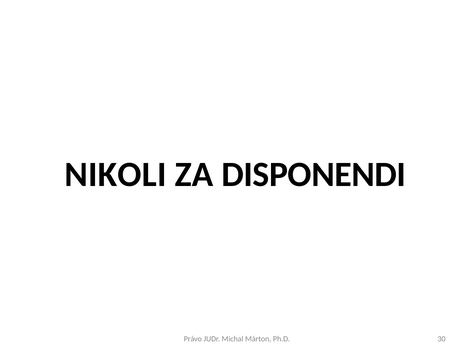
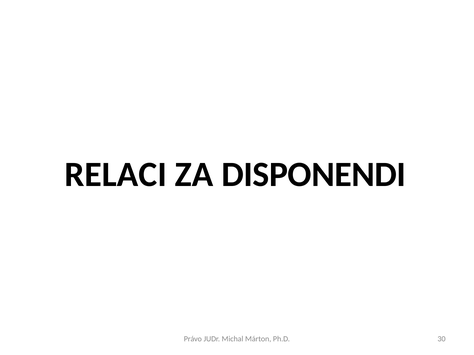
NIKOLI: NIKOLI -> RELACI
